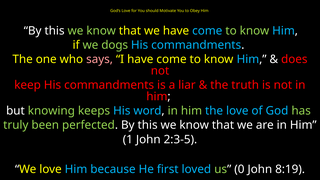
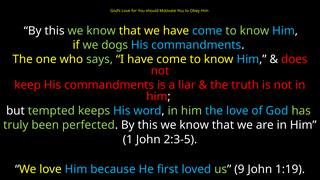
says colour: pink -> light green
knowing: knowing -> tempted
0: 0 -> 9
8:19: 8:19 -> 1:19
